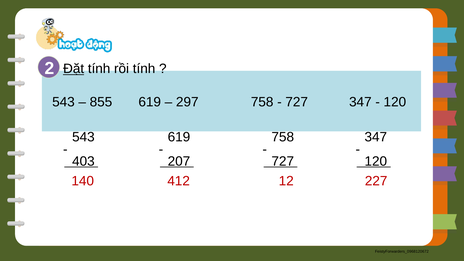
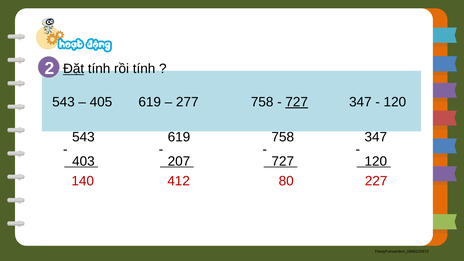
855: 855 -> 405
297: 297 -> 277
727 at (297, 102) underline: none -> present
12: 12 -> 80
